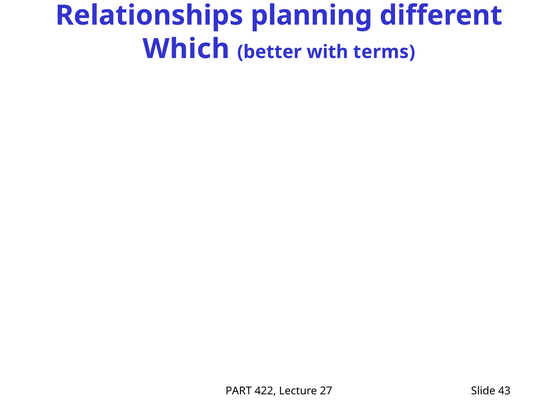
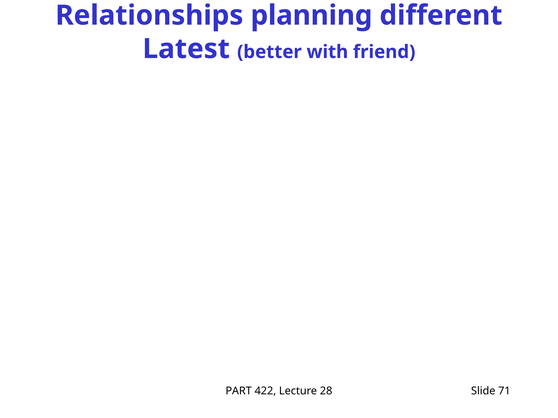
Which: Which -> Latest
terms: terms -> friend
27: 27 -> 28
43: 43 -> 71
